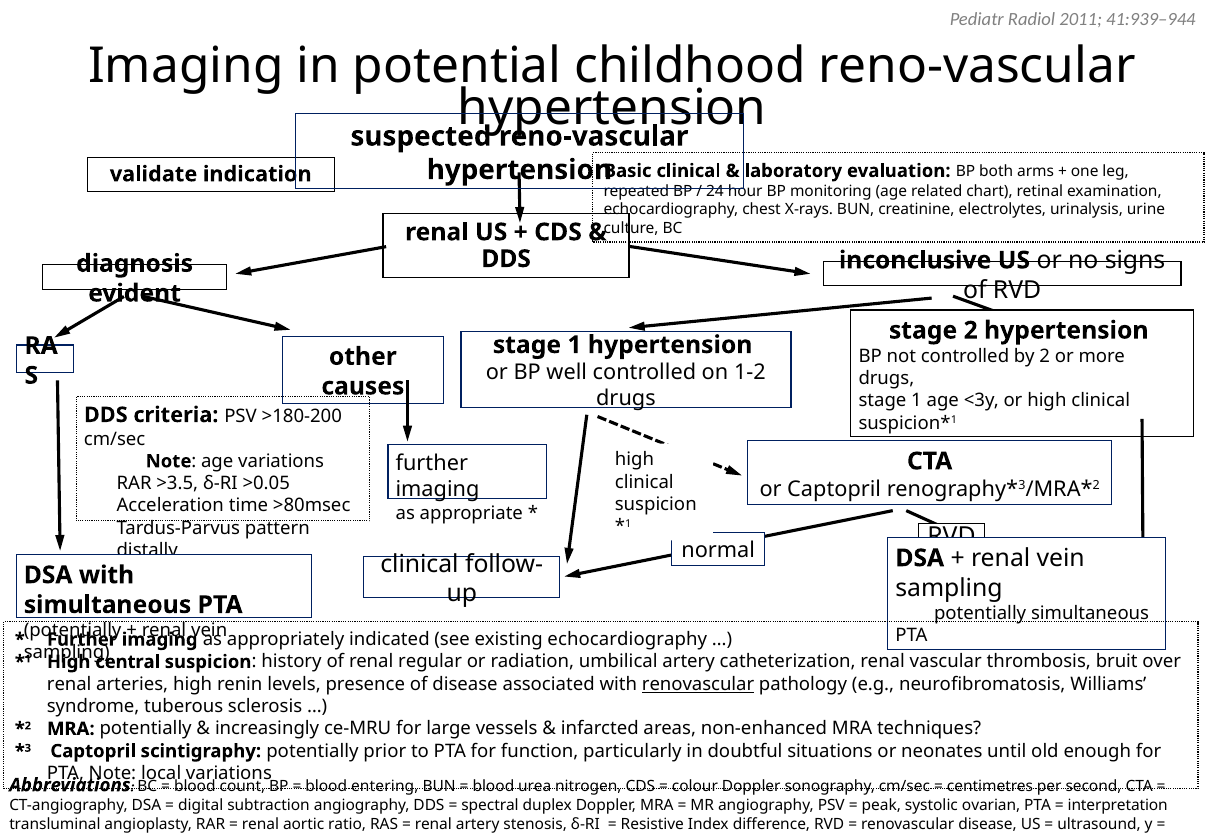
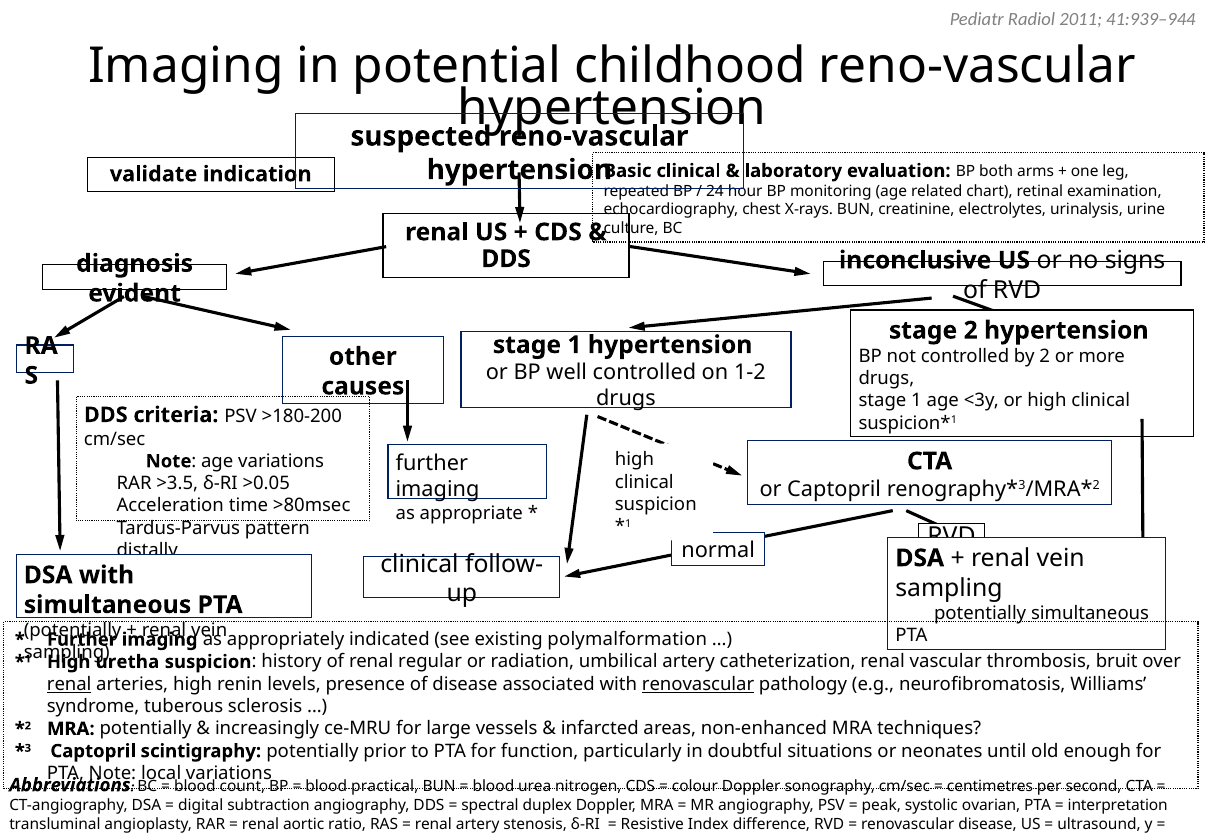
existing echocardiography: echocardiography -> polymalformation
central: central -> uretha
renal at (69, 684) underline: none -> present
entering: entering -> practical
